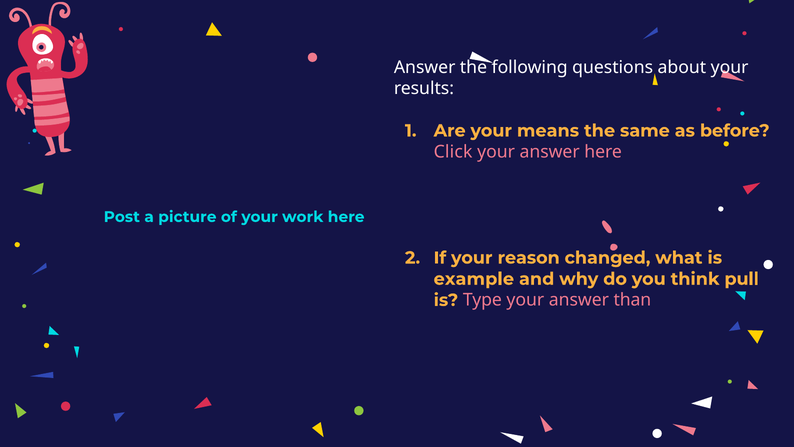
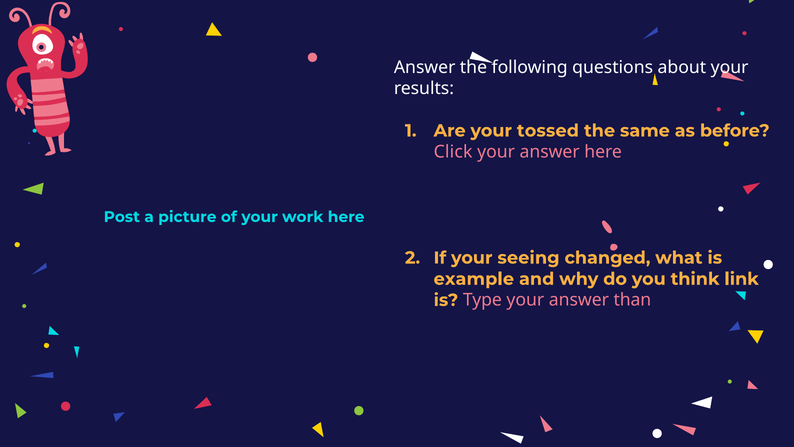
means: means -> tossed
reason: reason -> seeing
pull: pull -> link
